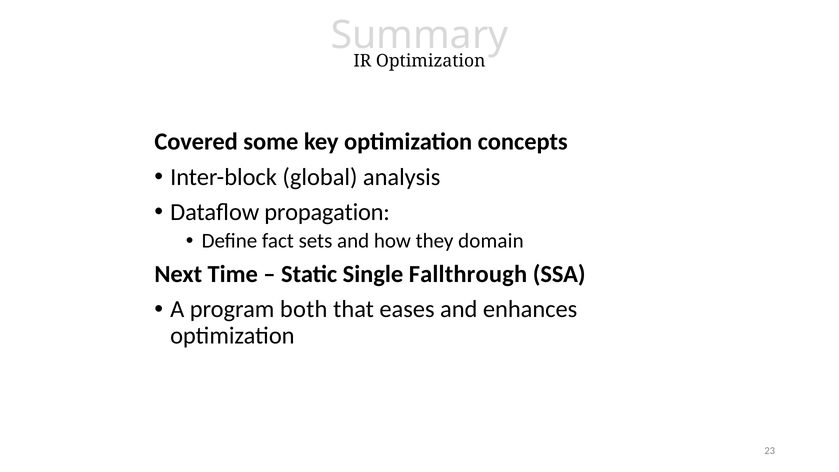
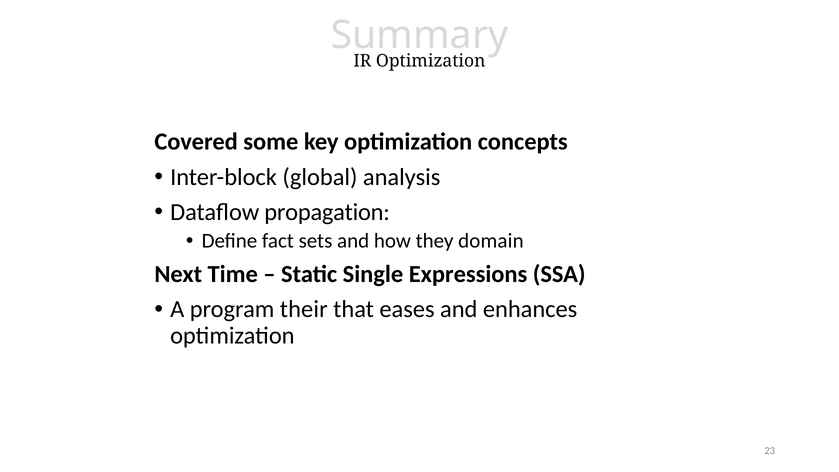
Fallthrough: Fallthrough -> Expressions
both: both -> their
